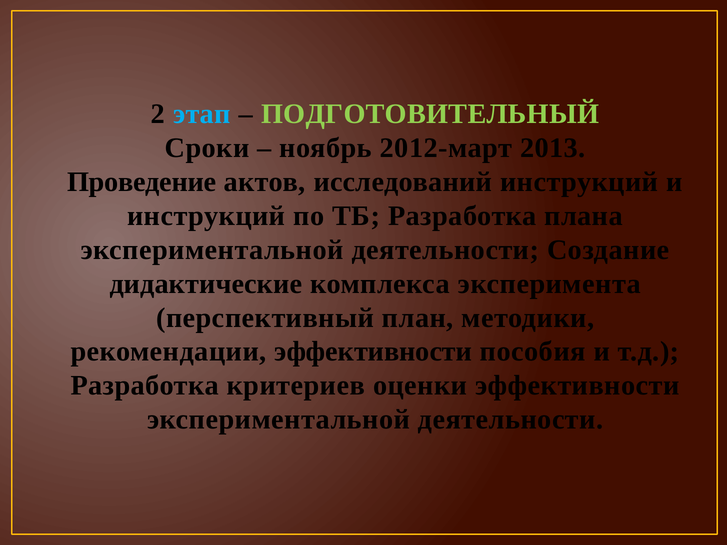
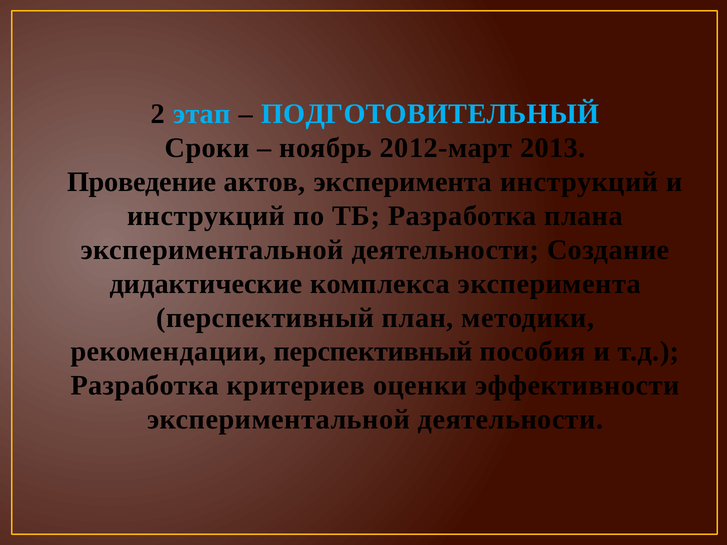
ПОДГОТОВИТЕЛЬНЫЙ colour: light green -> light blue
актов исследований: исследований -> эксперимента
рекомендации эффективности: эффективности -> перспективный
